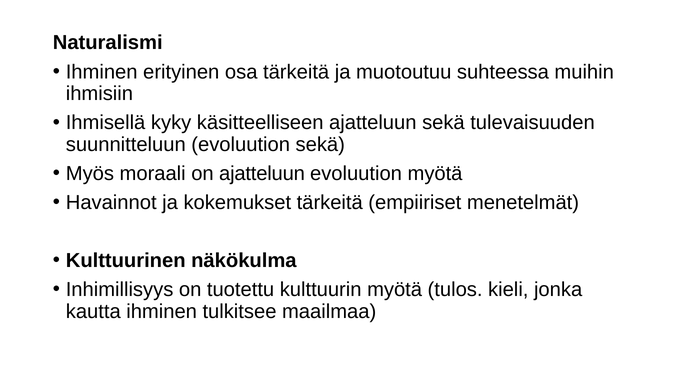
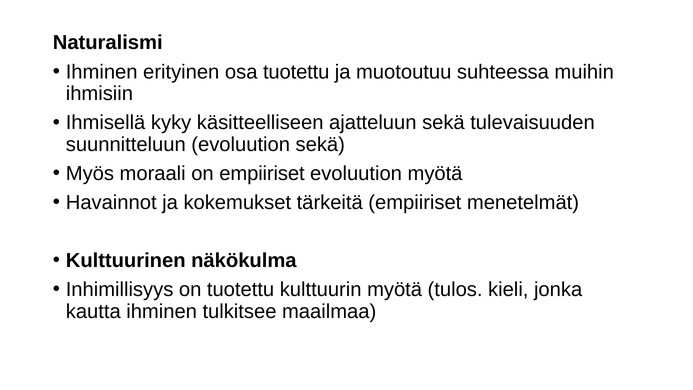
osa tärkeitä: tärkeitä -> tuotettu
on ajatteluun: ajatteluun -> empiiriset
